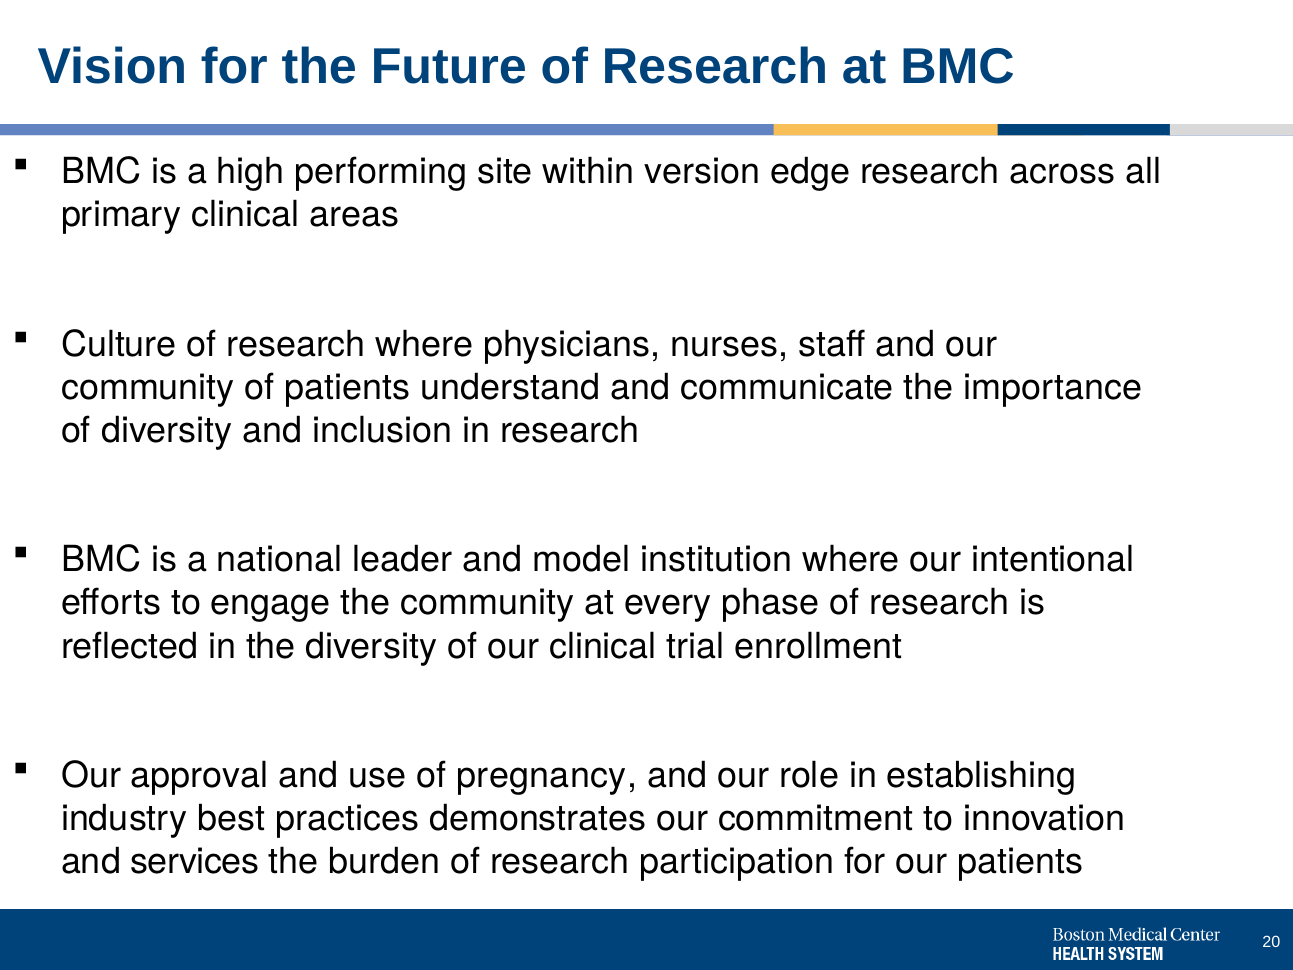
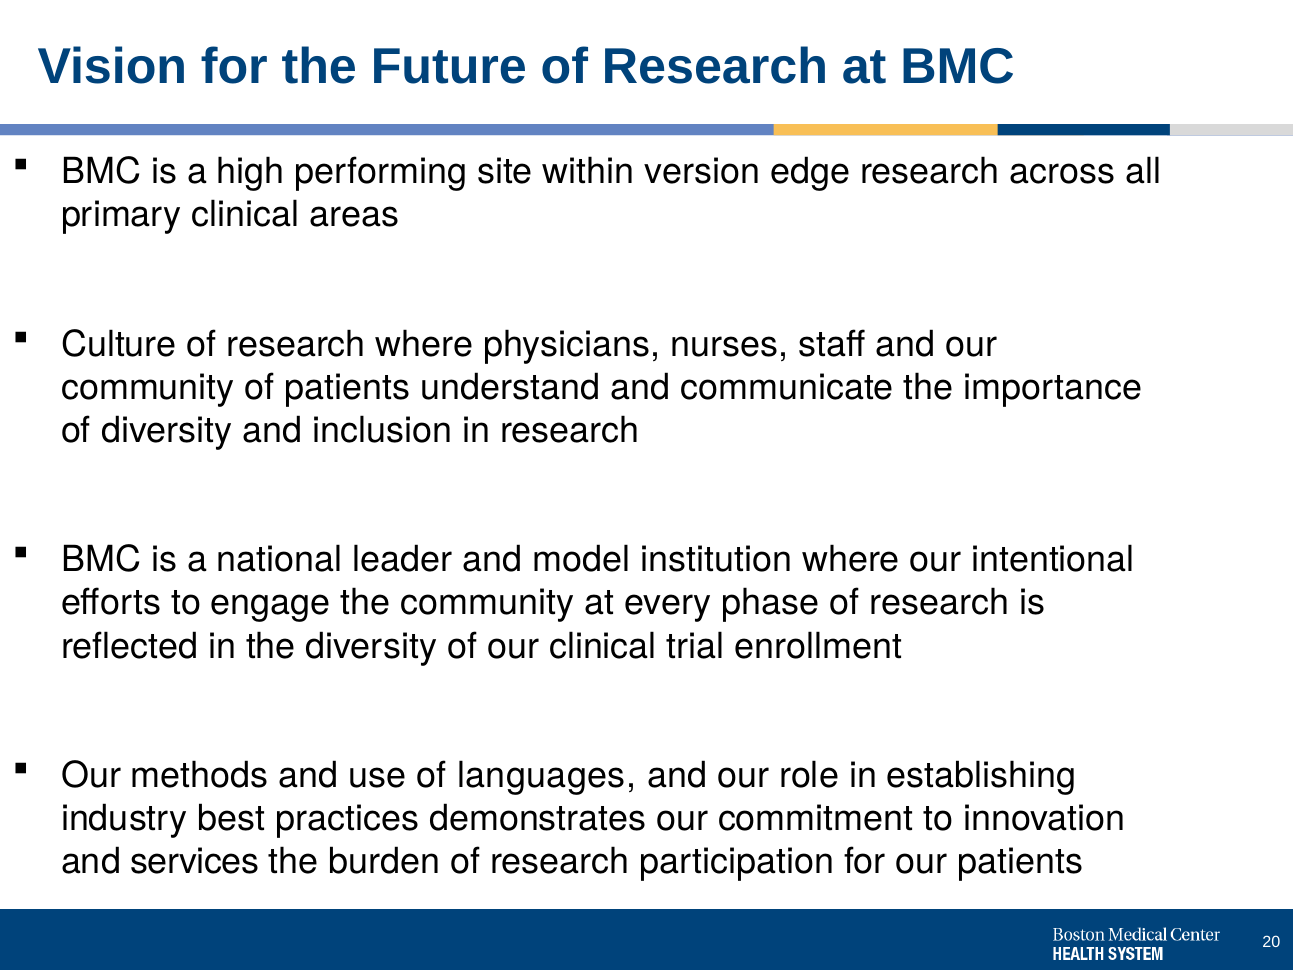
approval: approval -> methods
pregnancy: pregnancy -> languages
